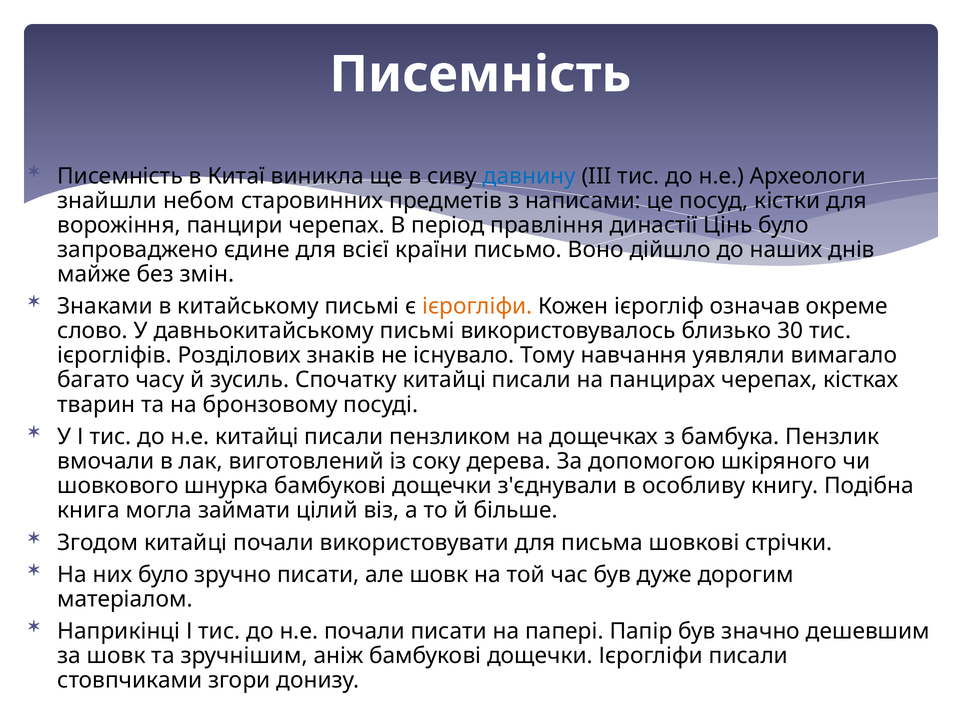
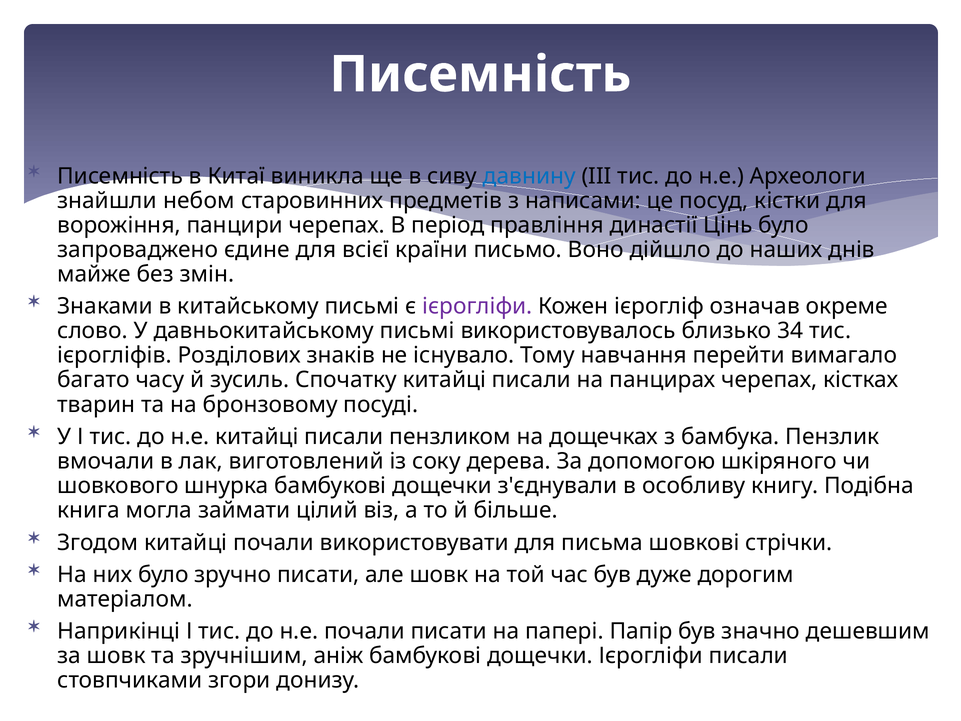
ієрогліфи at (477, 306) colour: orange -> purple
30: 30 -> 34
уявляли: уявляли -> перейти
